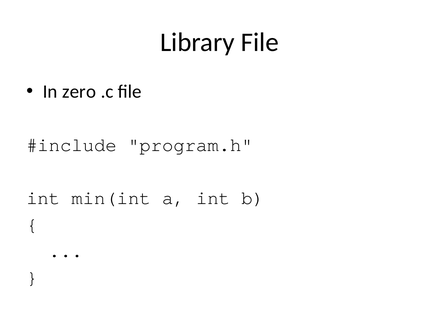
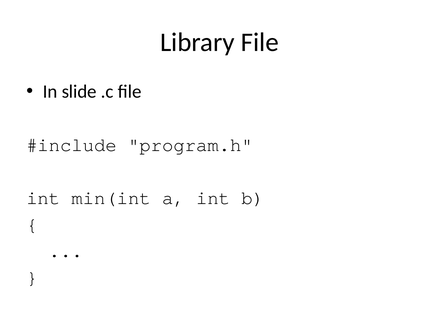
zero: zero -> slide
